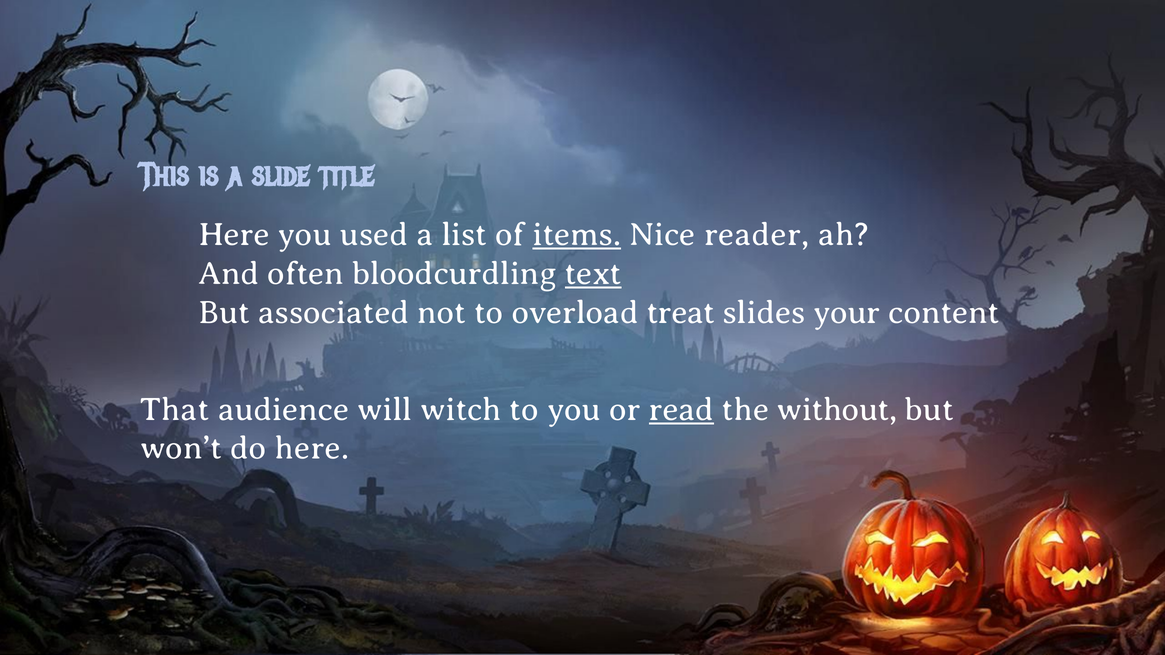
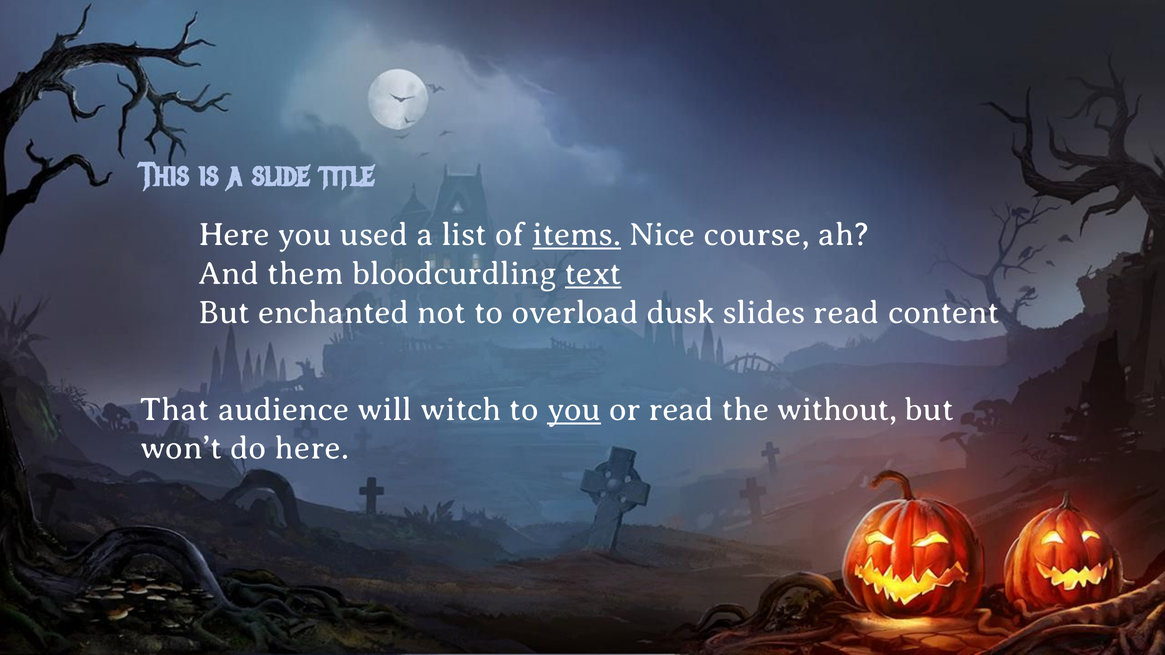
reader: reader -> course
often: often -> them
associated: associated -> enchanted
treat: treat -> dusk
slides your: your -> read
you at (574, 410) underline: none -> present
read at (681, 410) underline: present -> none
